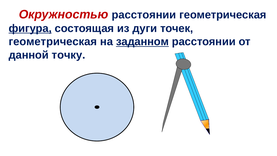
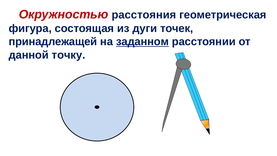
Окружностью расстоянии: расстоянии -> расстояния
фигура underline: present -> none
геометрическая at (53, 42): геометрическая -> принадлежащей
